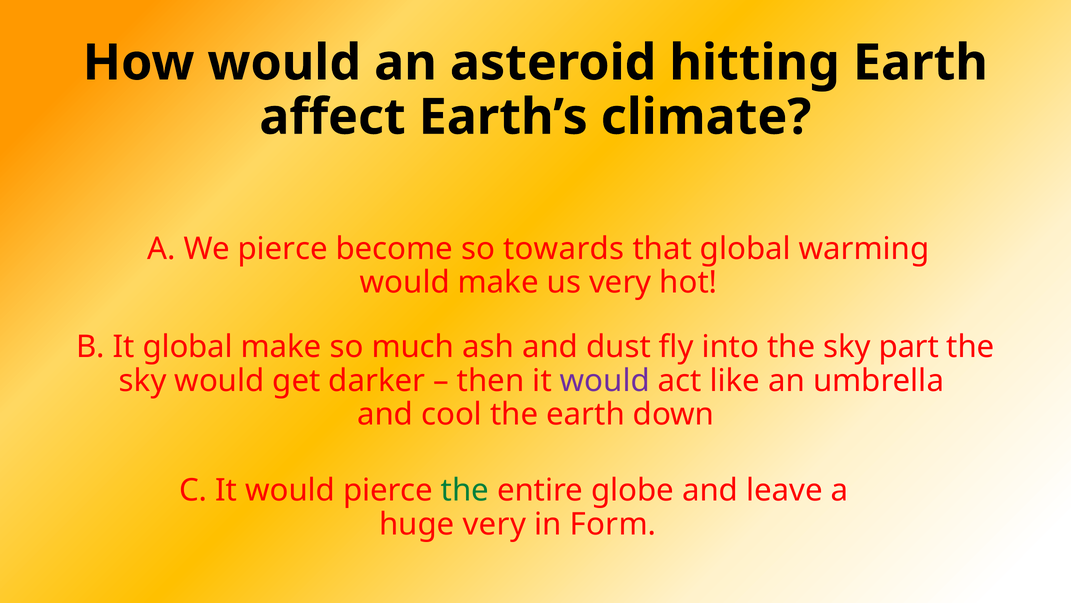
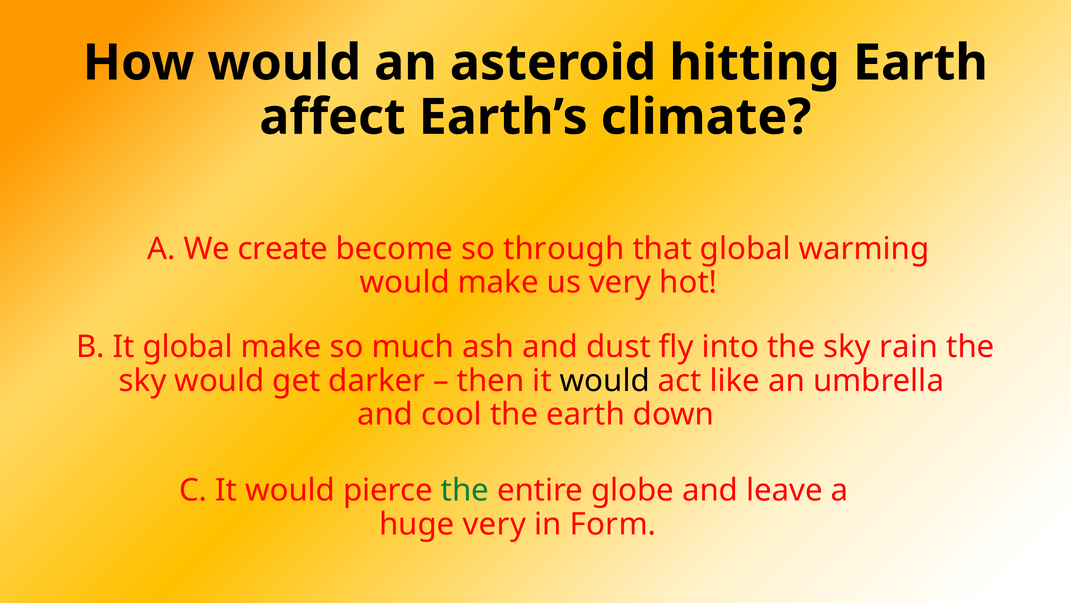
We pierce: pierce -> create
towards: towards -> through
part: part -> rain
would at (605, 380) colour: purple -> black
